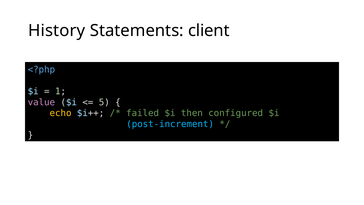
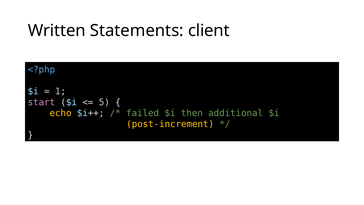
History: History -> Written
value: value -> start
configured: configured -> additional
post-increment colour: light blue -> yellow
